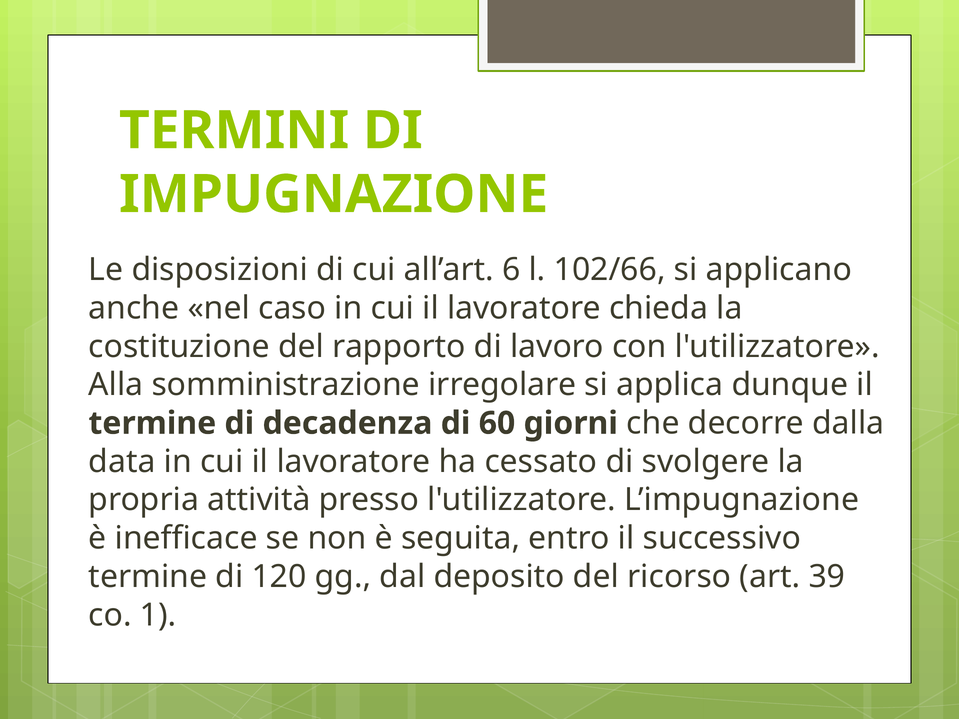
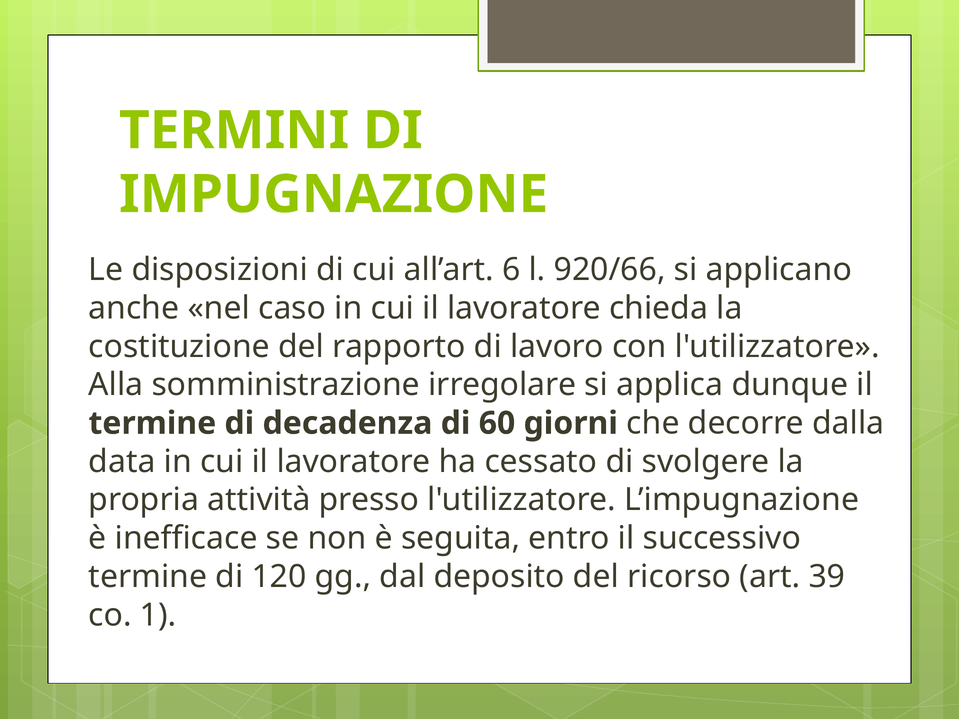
102/66: 102/66 -> 920/66
